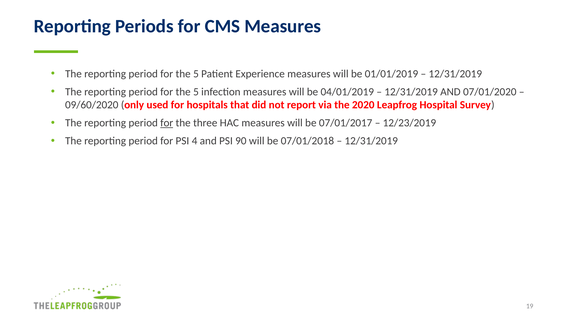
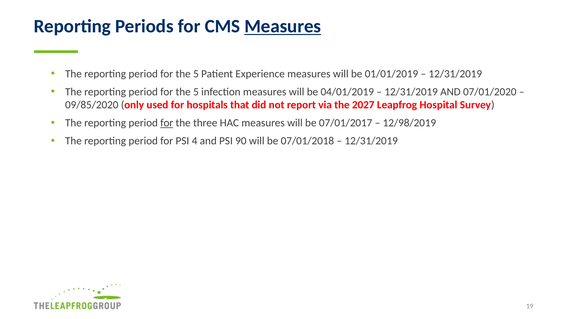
Measures at (283, 26) underline: none -> present
09/60/2020: 09/60/2020 -> 09/85/2020
2020: 2020 -> 2027
12/23/2019: 12/23/2019 -> 12/98/2019
